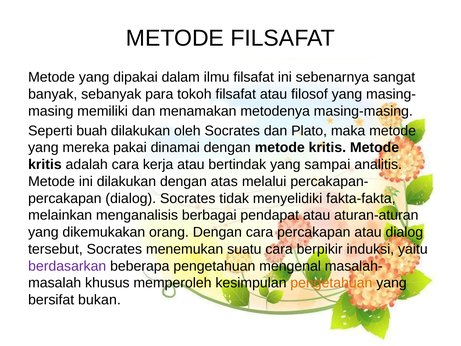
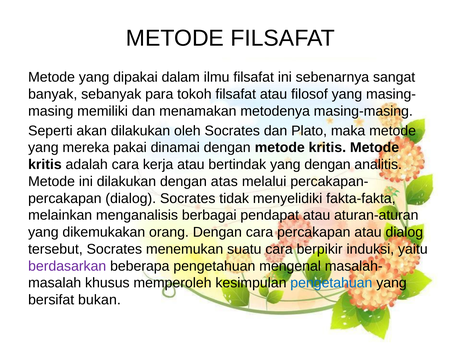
buah: buah -> akan
yang sampai: sampai -> dengan
pengetahuan at (331, 283) colour: orange -> blue
